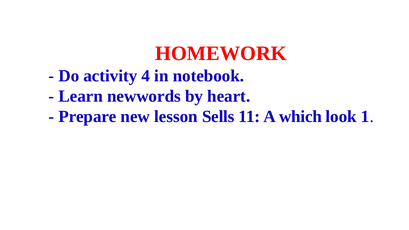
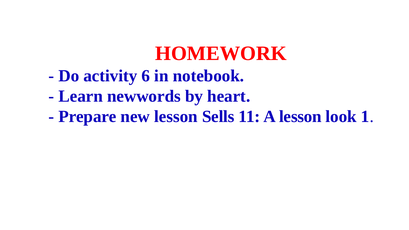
4: 4 -> 6
A which: which -> lesson
